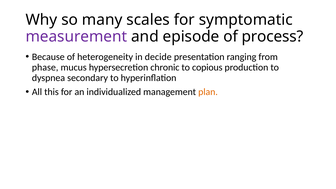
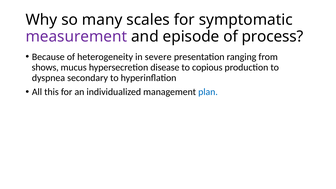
decide: decide -> severe
phase: phase -> shows
chronic: chronic -> disease
plan colour: orange -> blue
